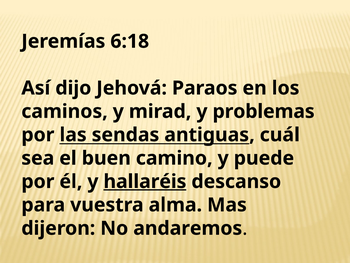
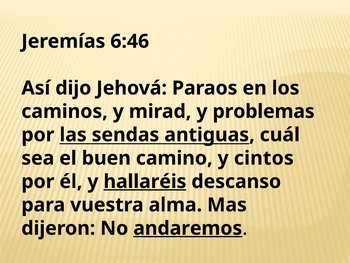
6:18: 6:18 -> 6:46
puede: puede -> cintos
andaremos underline: none -> present
